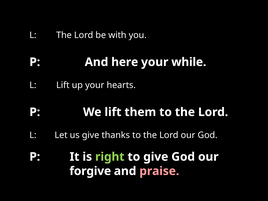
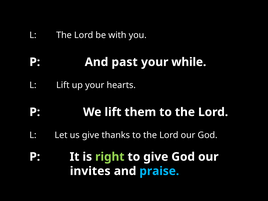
here: here -> past
forgive: forgive -> invites
praise colour: pink -> light blue
